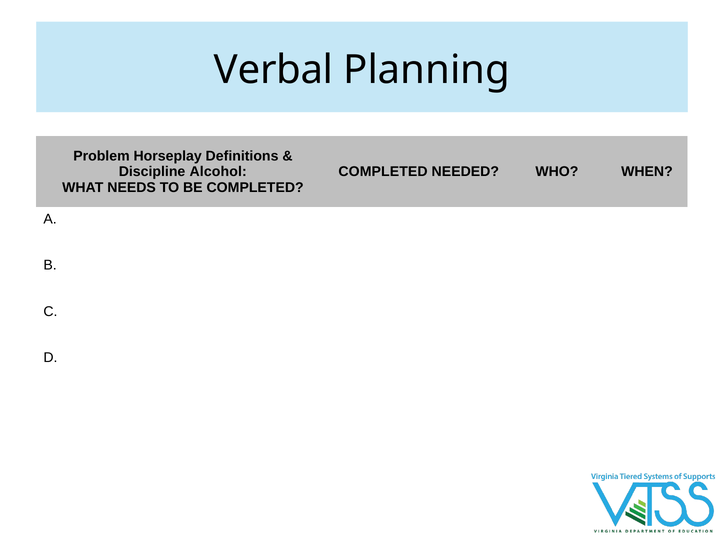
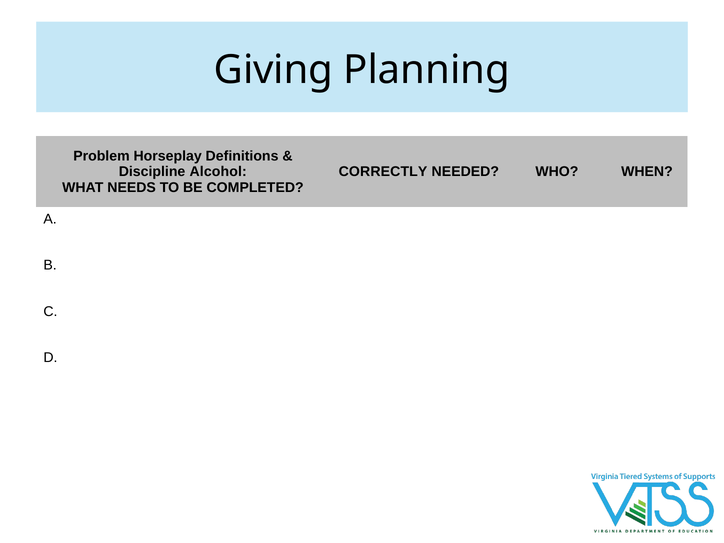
Verbal: Verbal -> Giving
COMPLETED at (383, 172): COMPLETED -> CORRECTLY
